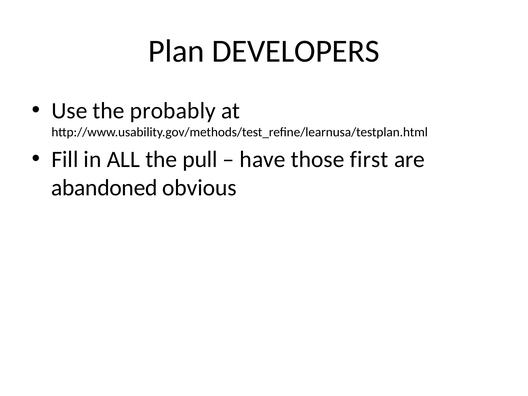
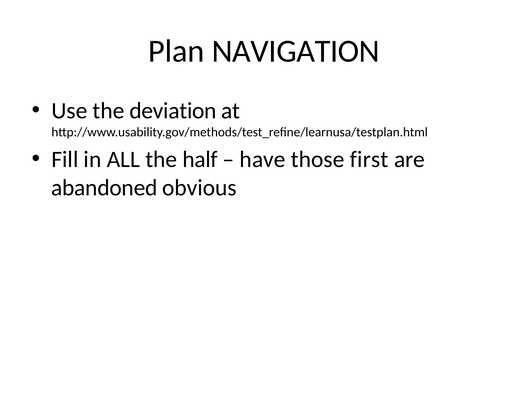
DEVELOPERS: DEVELOPERS -> NAVIGATION
probably: probably -> deviation
pull: pull -> half
